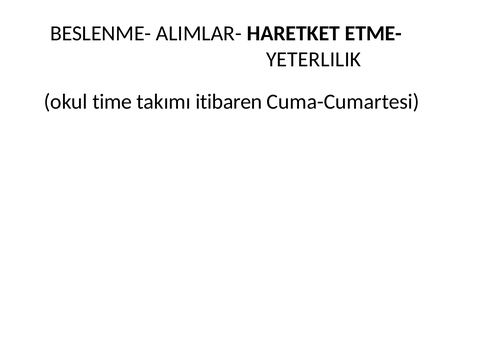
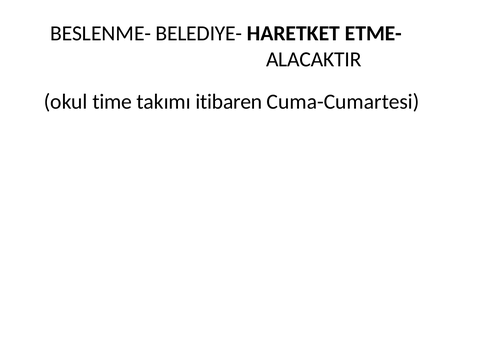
ALIMLAR-: ALIMLAR- -> BELEDIYE-
YETERLILIK: YETERLILIK -> ALACAKTIR
